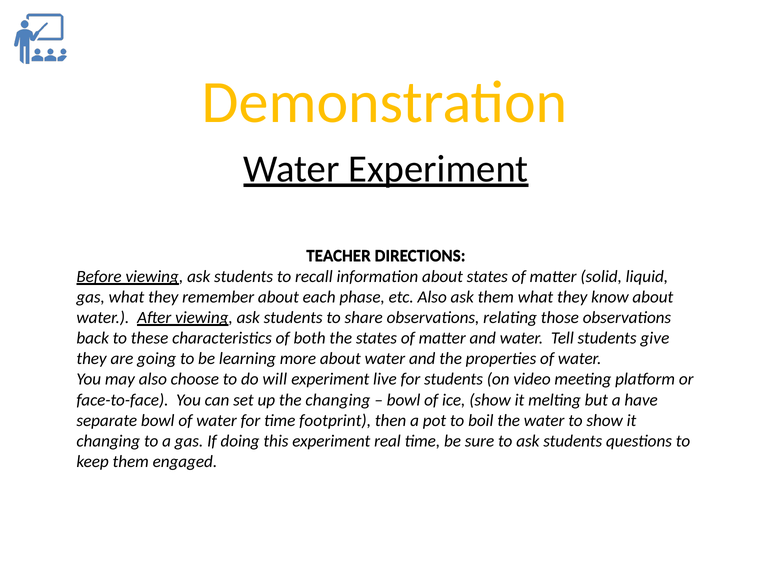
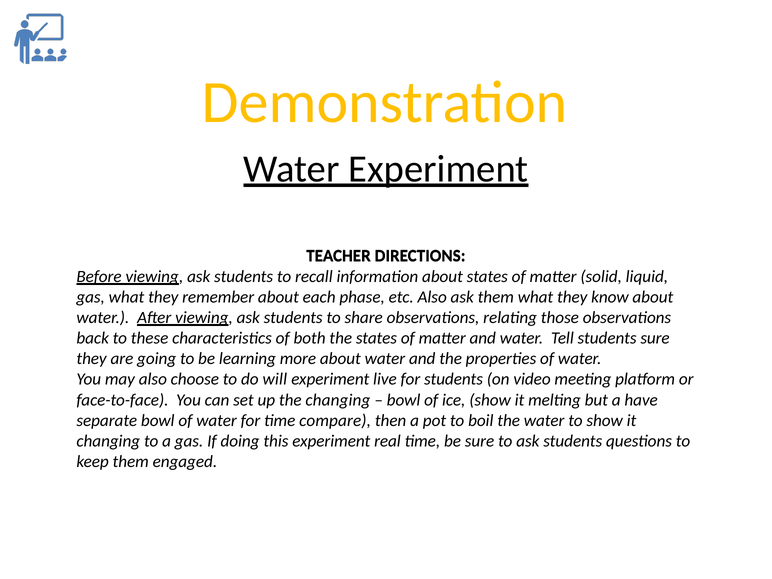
students give: give -> sure
footprint: footprint -> compare
